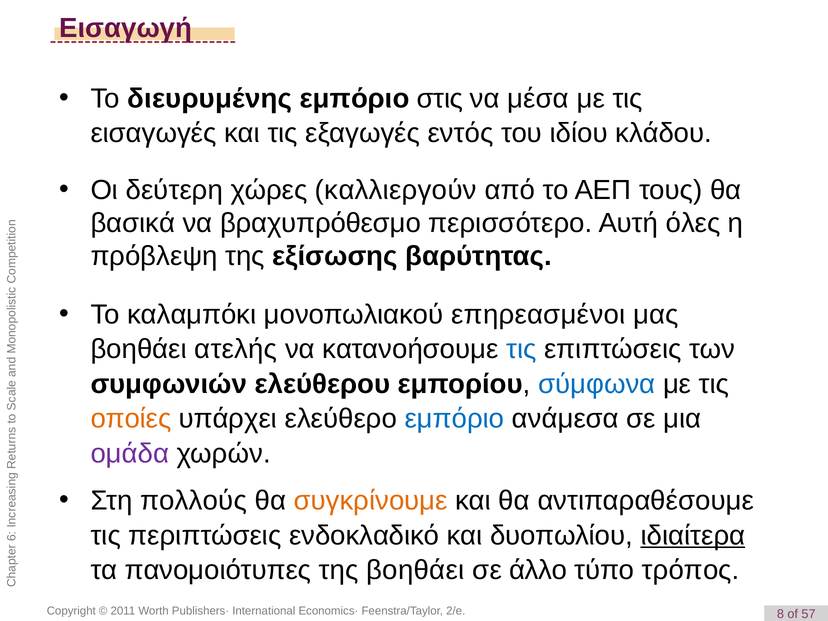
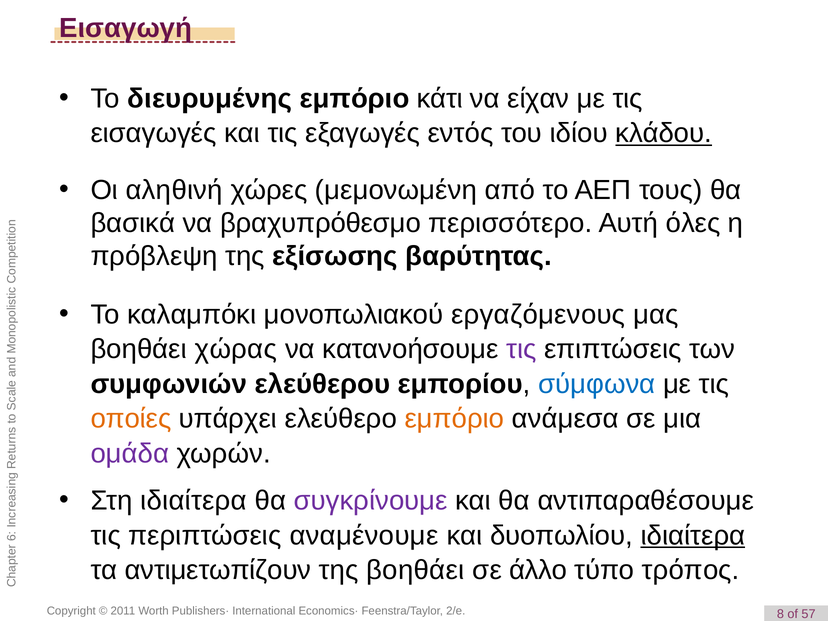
στις: στις -> κάτι
μέσα: μέσα -> είχαν
κλάδου underline: none -> present
δεύτερη: δεύτερη -> αληθινή
καλλιεργούν: καλλιεργούν -> μεμονωμένη
επηρεασμένοι: επηρεασμένοι -> εργαζόμενους
ατελής: ατελής -> χώρας
τις at (521, 349) colour: blue -> purple
εμπόριο at (454, 419) colour: blue -> orange
Στη πολλούς: πολλούς -> ιδιαίτερα
συγκρίνουμε colour: orange -> purple
ενδοκλαδικό: ενδοκλαδικό -> αναμένουμε
πανομοιότυπες: πανομοιότυπες -> αντιμετωπίζουν
